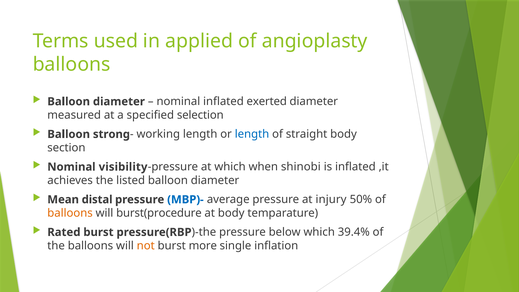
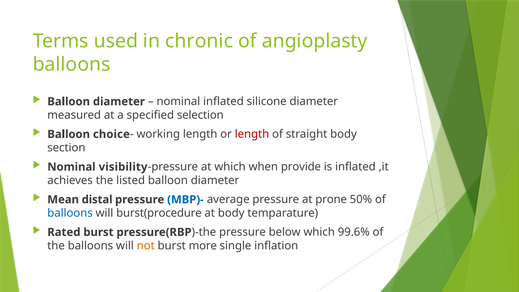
applied: applied -> chronic
exerted: exerted -> silicone
strong: strong -> choice
length at (252, 134) colour: blue -> red
shinobi: shinobi -> provide
injury: injury -> prone
balloons at (70, 213) colour: orange -> blue
39.4%: 39.4% -> 99.6%
